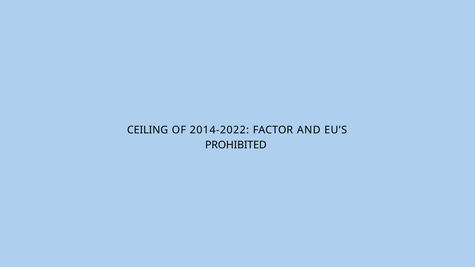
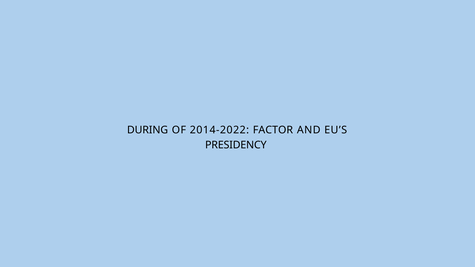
CEILING: CEILING -> DURING
PROHIBITED: PROHIBITED -> PRESIDENCY
